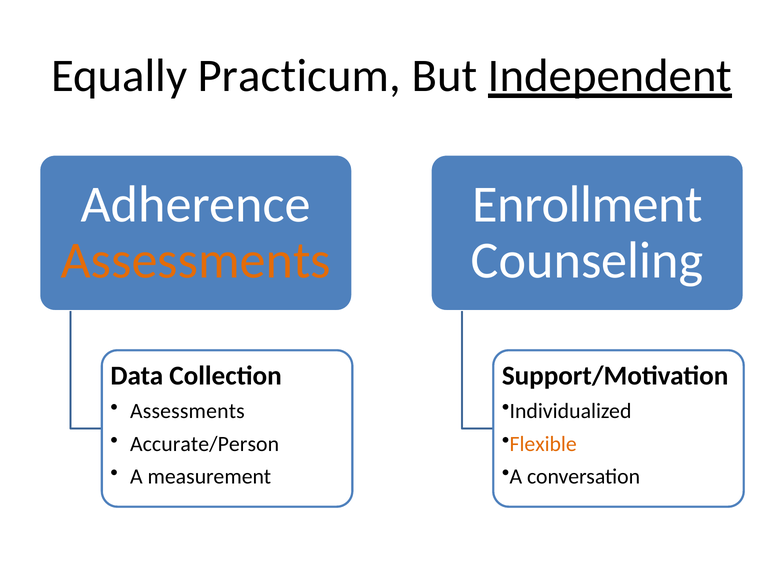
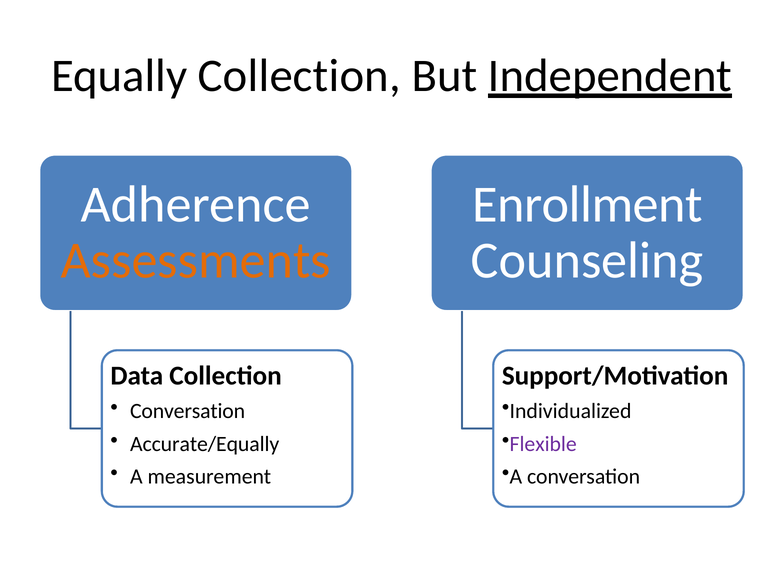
Equally Practicum: Practicum -> Collection
Assessments at (187, 411): Assessments -> Conversation
Accurate/Person: Accurate/Person -> Accurate/Equally
Flexible colour: orange -> purple
